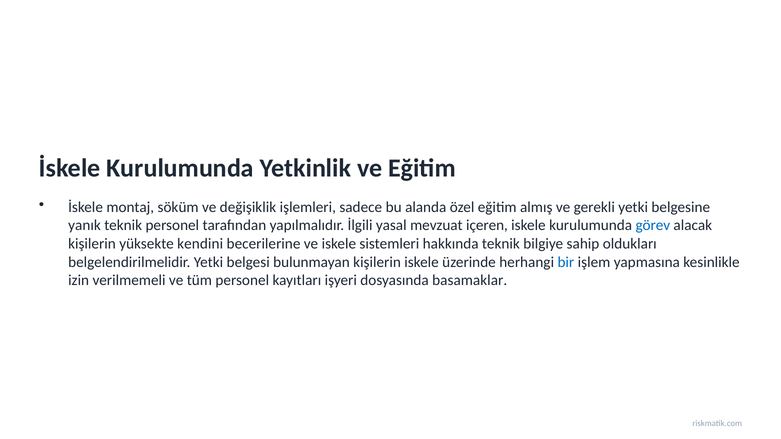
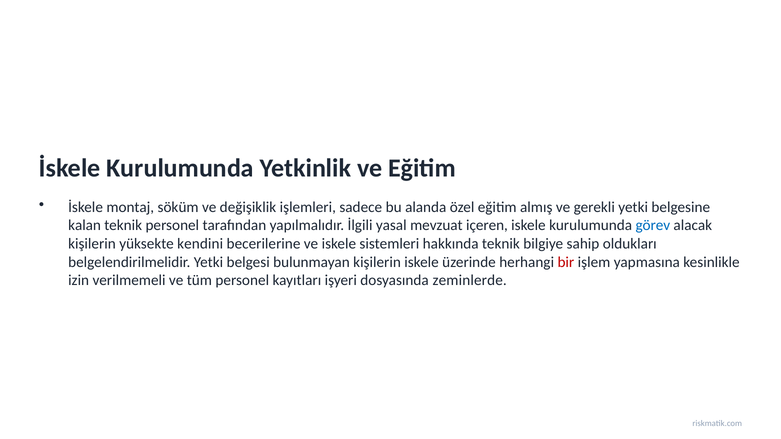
yanık: yanık -> kalan
bir colour: blue -> red
basamaklar: basamaklar -> zeminlerde
